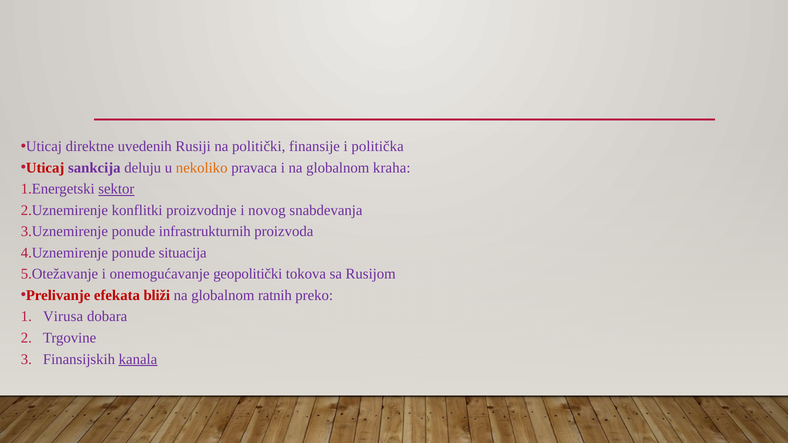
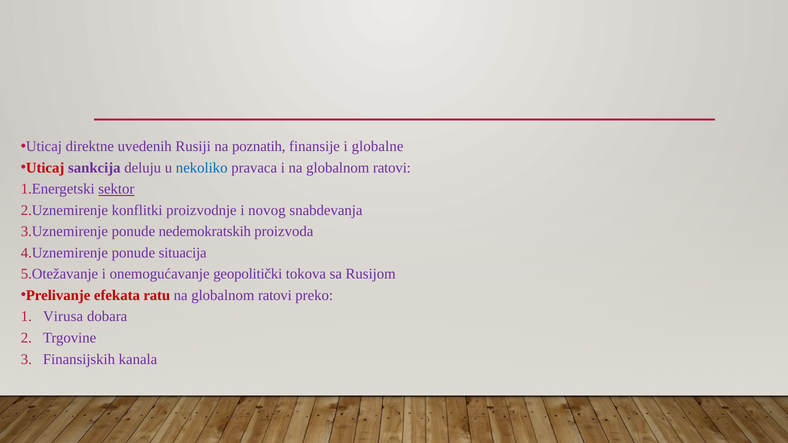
politički: politički -> poznatih
politička: politička -> globalne
nekoliko colour: orange -> blue
i na globalnom kraha: kraha -> ratovi
infrastrukturnih: infrastrukturnih -> nedemokratskih
bliži: bliži -> ratu
ratnih at (275, 296): ratnih -> ratovi
kanala underline: present -> none
